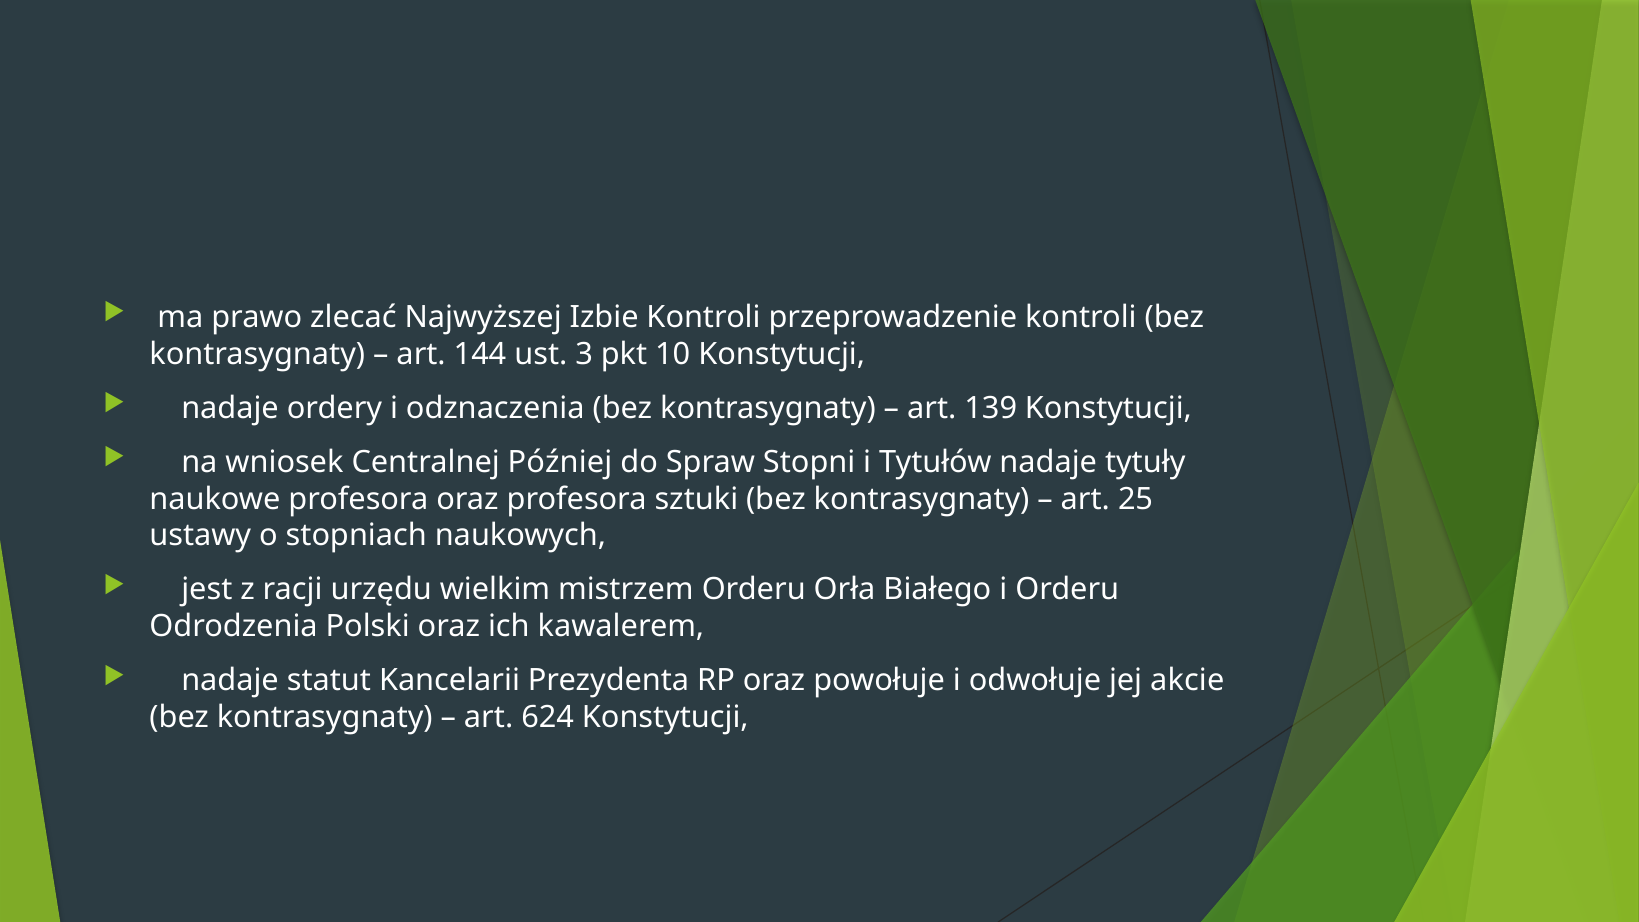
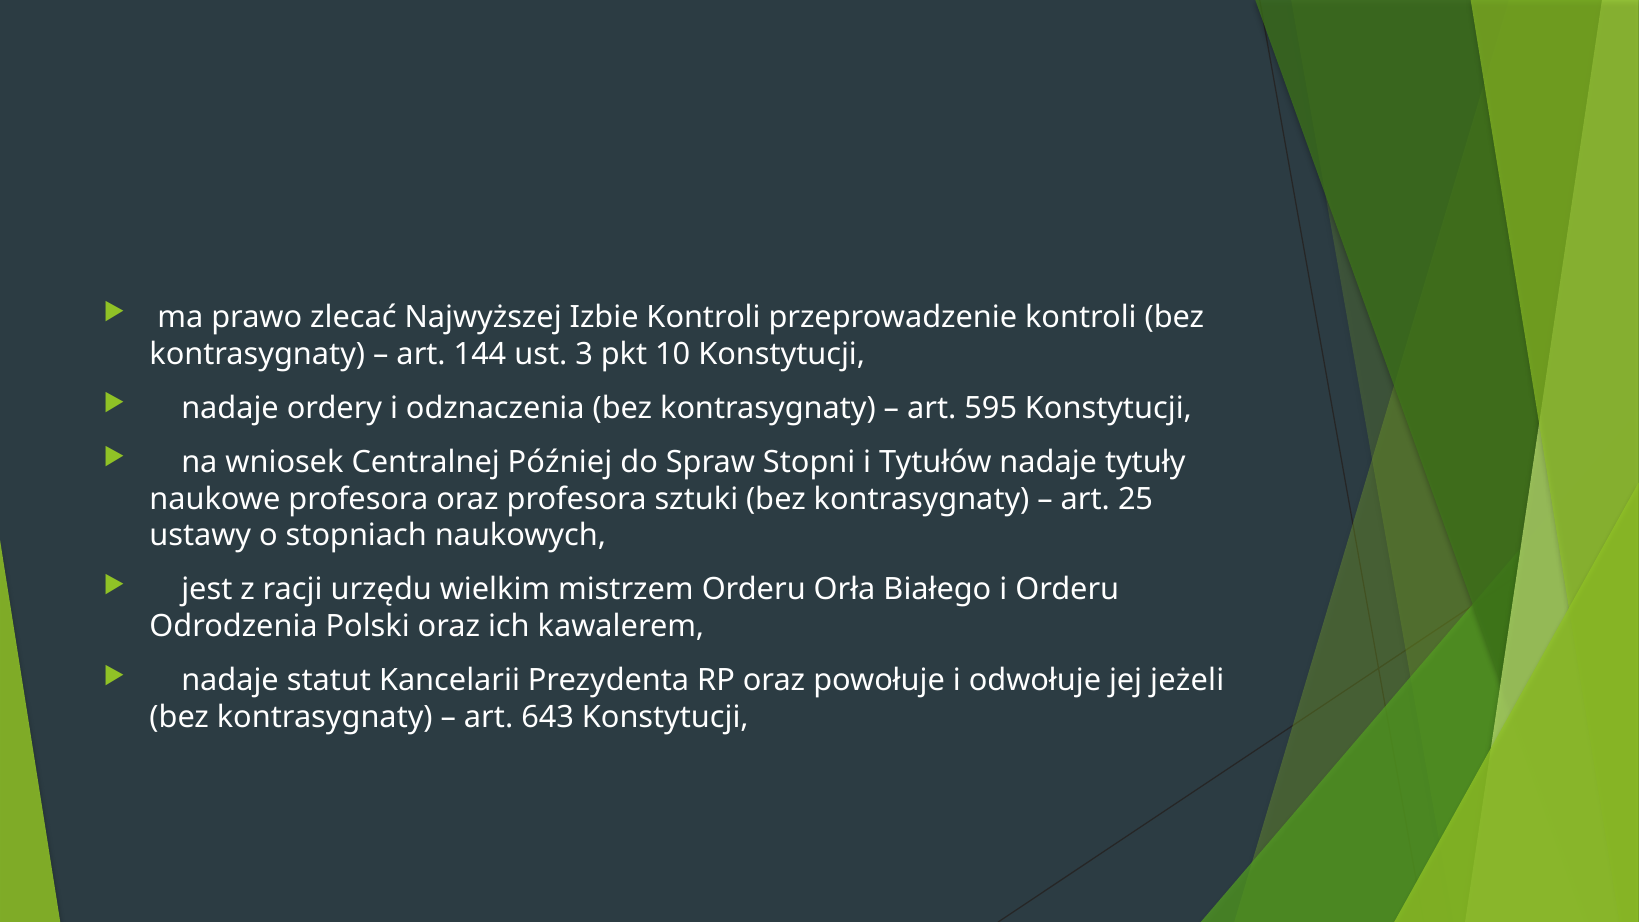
139: 139 -> 595
akcie: akcie -> jeżeli
624: 624 -> 643
